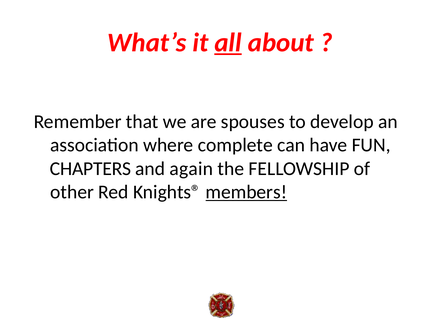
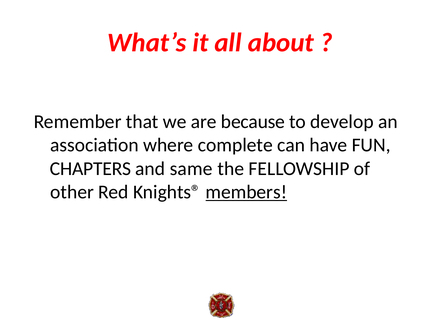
all underline: present -> none
spouses: spouses -> because
again: again -> same
